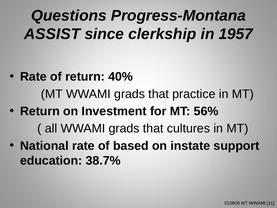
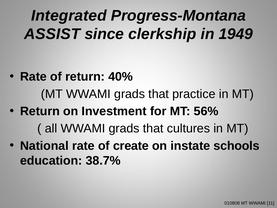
Questions: Questions -> Integrated
1957: 1957 -> 1949
based: based -> create
support: support -> schools
